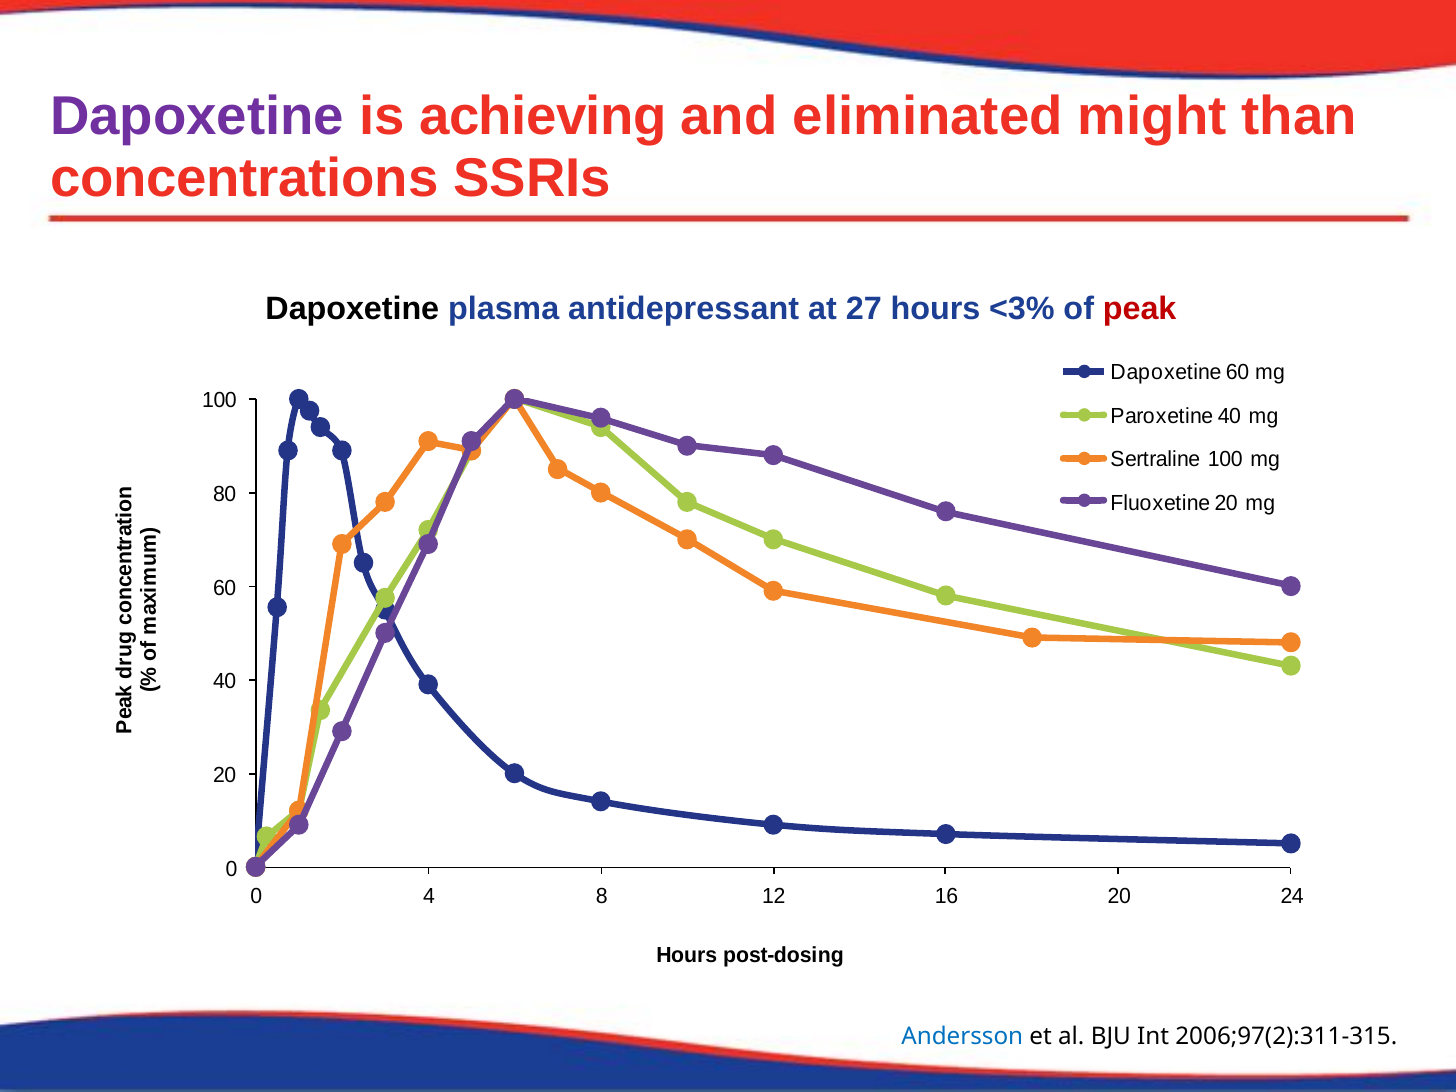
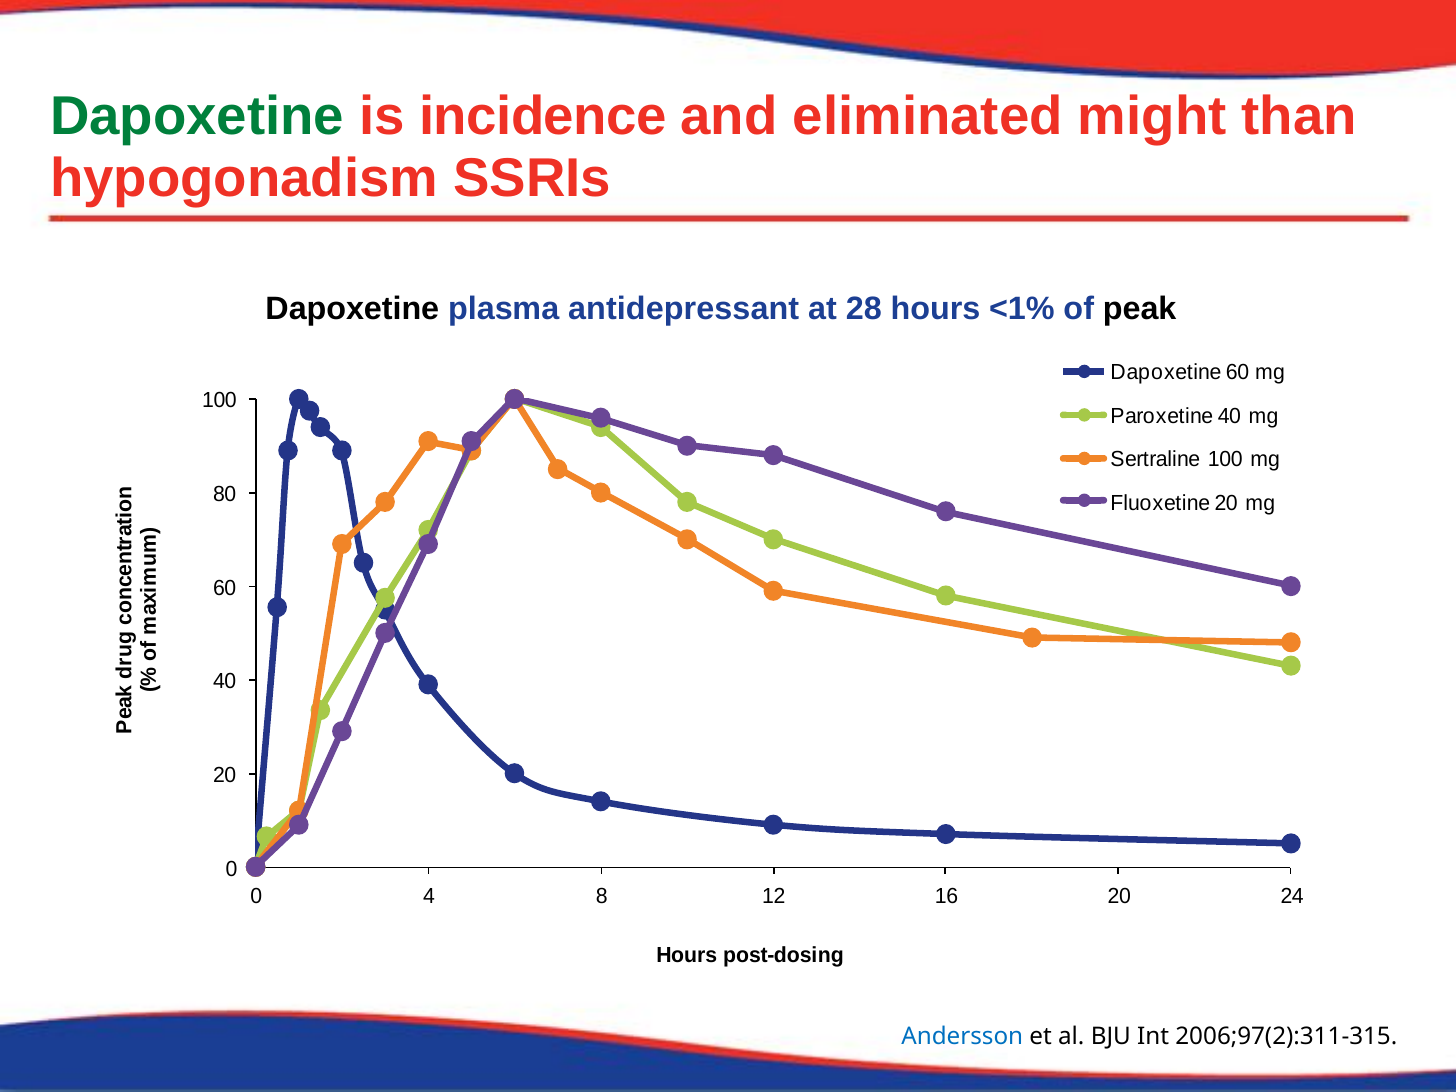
Dapoxetine at (197, 116) colour: purple -> green
achieving: achieving -> incidence
concentrations: concentrations -> hypogonadism
27: 27 -> 28
<3%: <3% -> <1%
peak colour: red -> black
